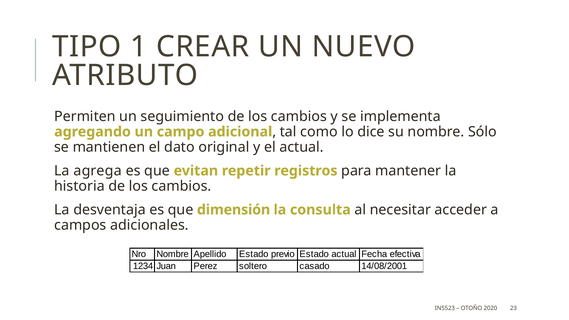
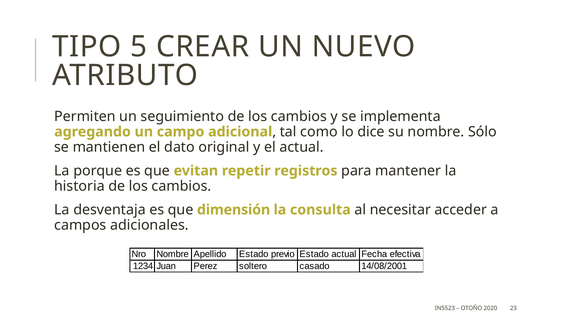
1: 1 -> 5
agrega: agrega -> porque
